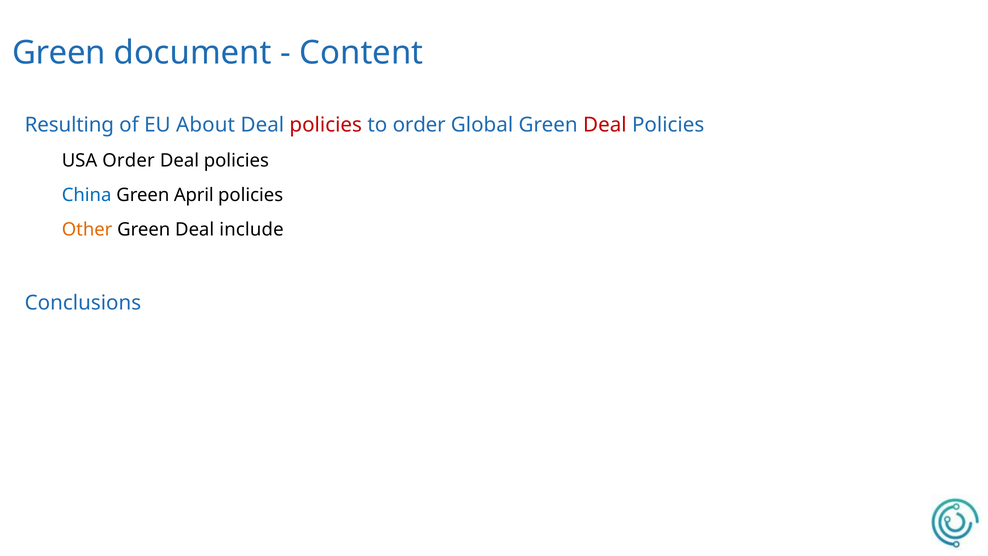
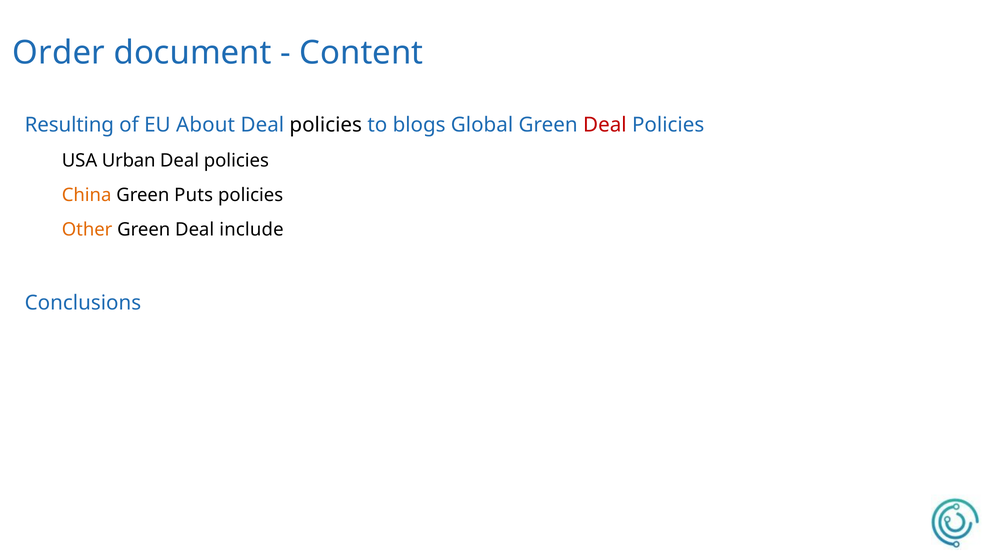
Green at (59, 53): Green -> Order
policies at (326, 125) colour: red -> black
to order: order -> blogs
USA Order: Order -> Urban
China colour: blue -> orange
April: April -> Puts
